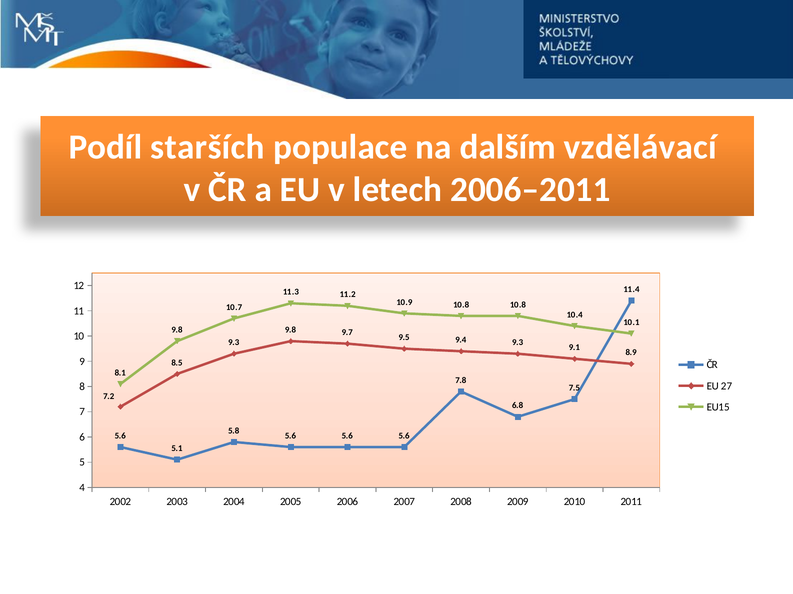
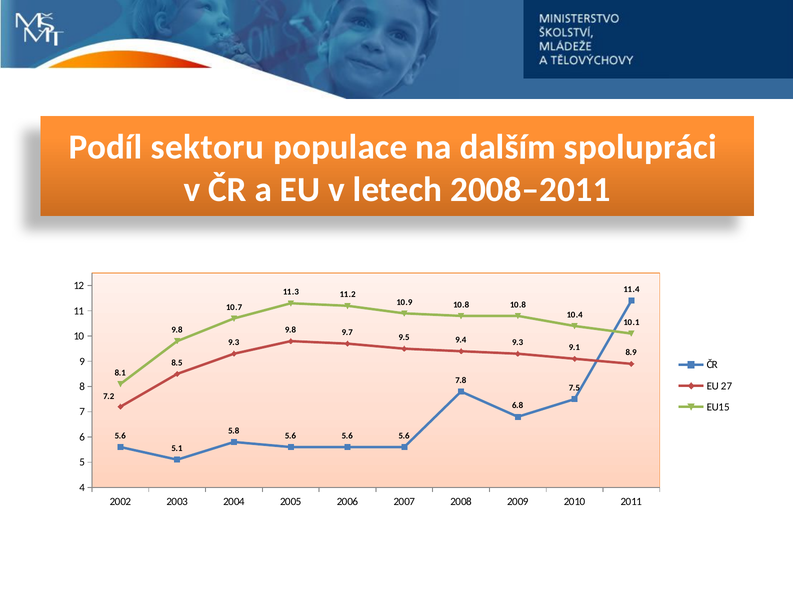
starších: starších -> sektoru
vzdělávací: vzdělávací -> spolupráci
2006–2011: 2006–2011 -> 2008–2011
